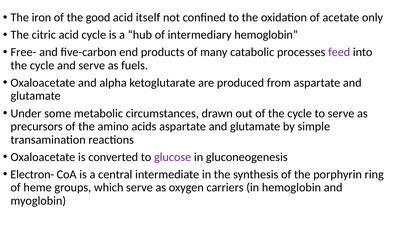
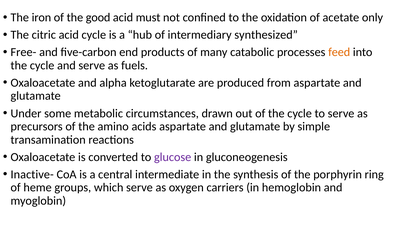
itself: itself -> must
intermediary hemoglobin: hemoglobin -> synthesized
feed colour: purple -> orange
Electron-: Electron- -> Inactive-
